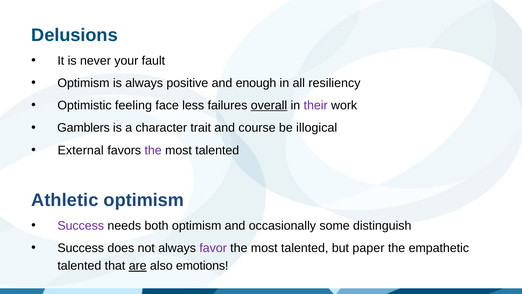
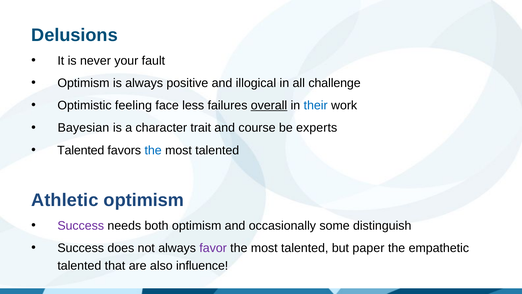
enough: enough -> illogical
resiliency: resiliency -> challenge
their colour: purple -> blue
Gamblers: Gamblers -> Bayesian
illogical: illogical -> experts
External at (81, 150): External -> Talented
the at (153, 150) colour: purple -> blue
are underline: present -> none
emotions: emotions -> influence
